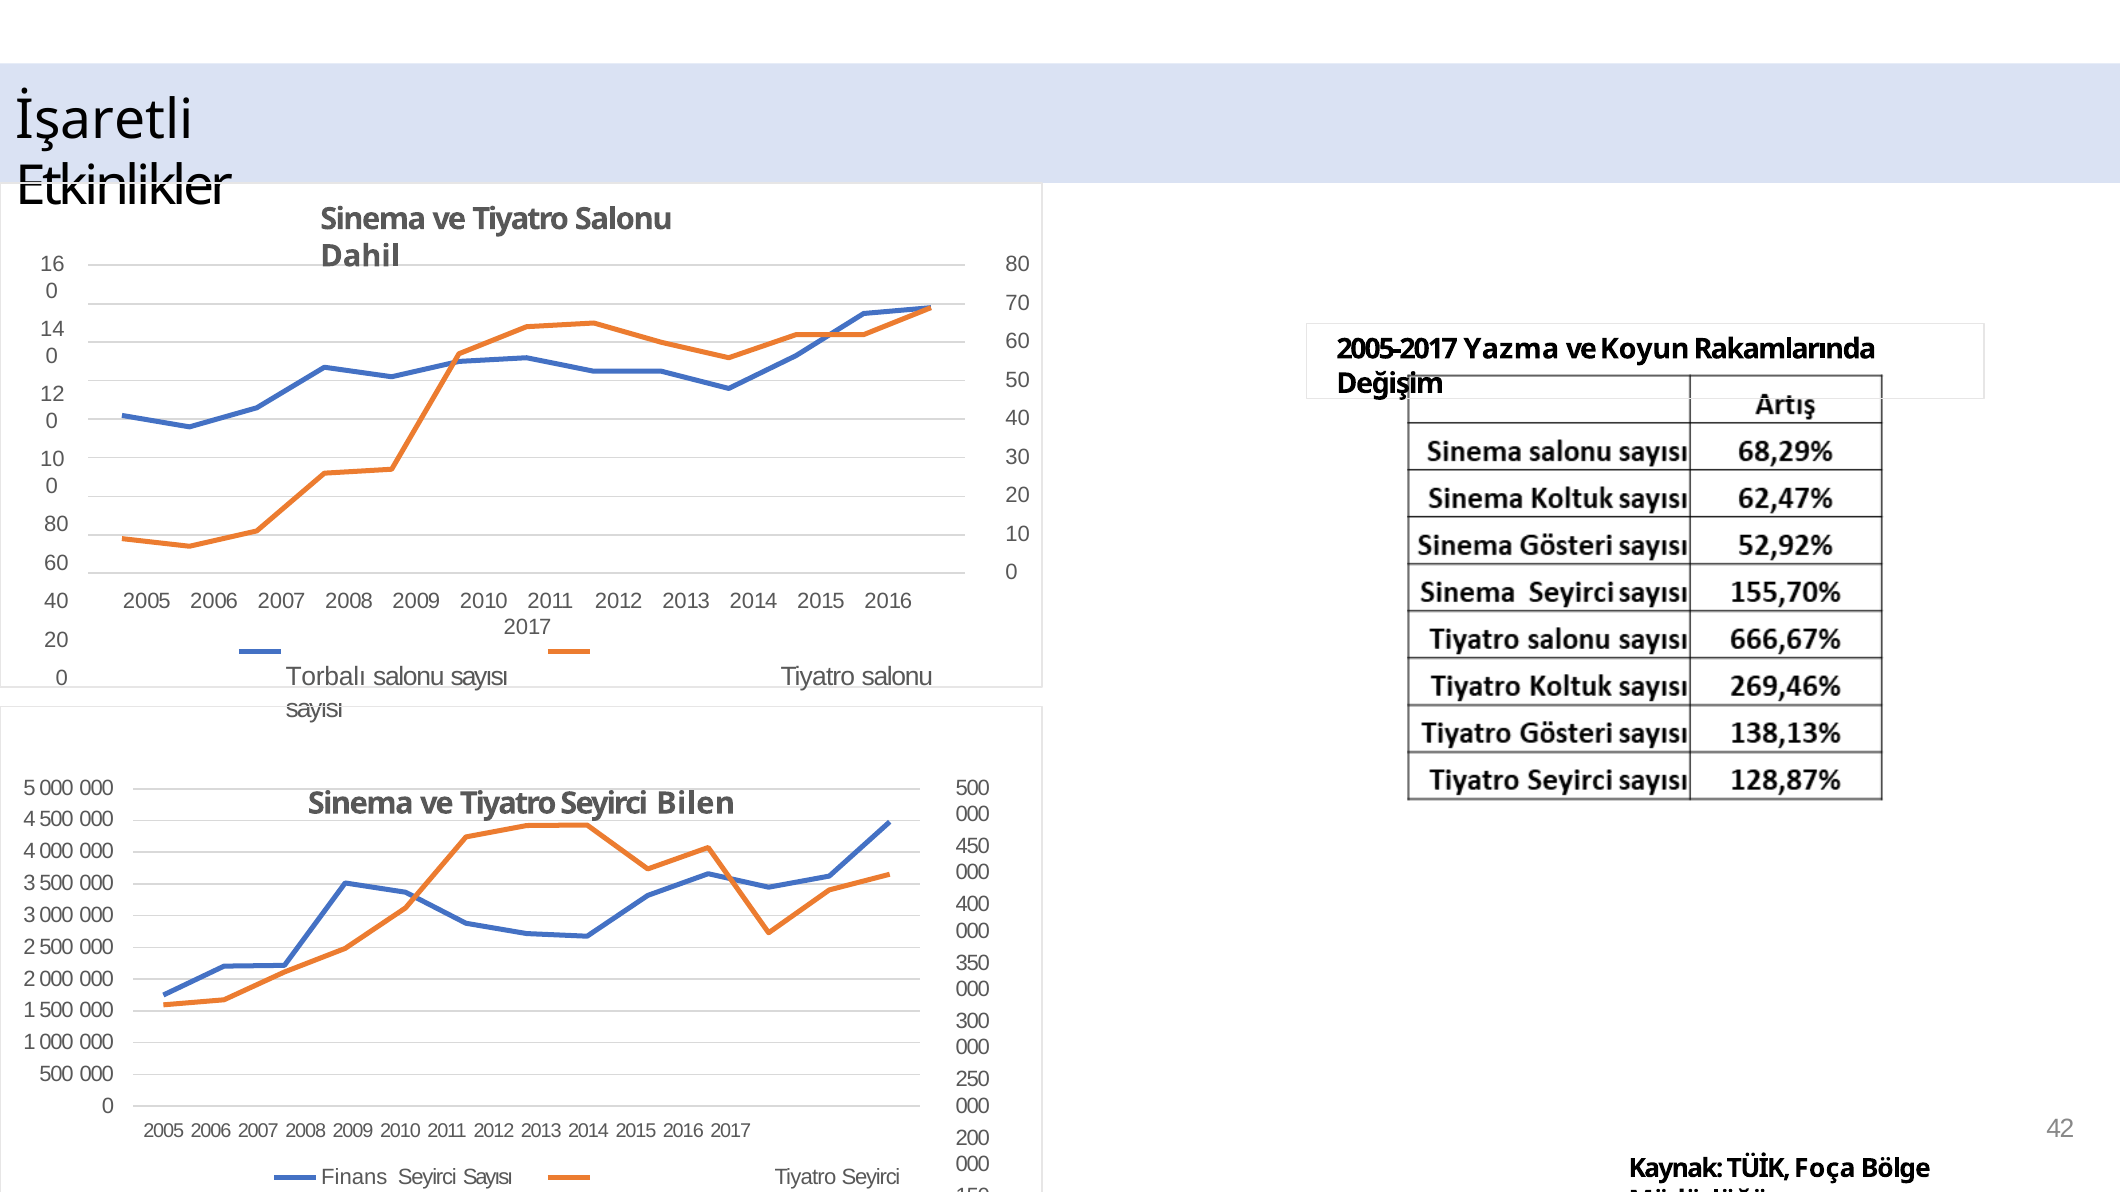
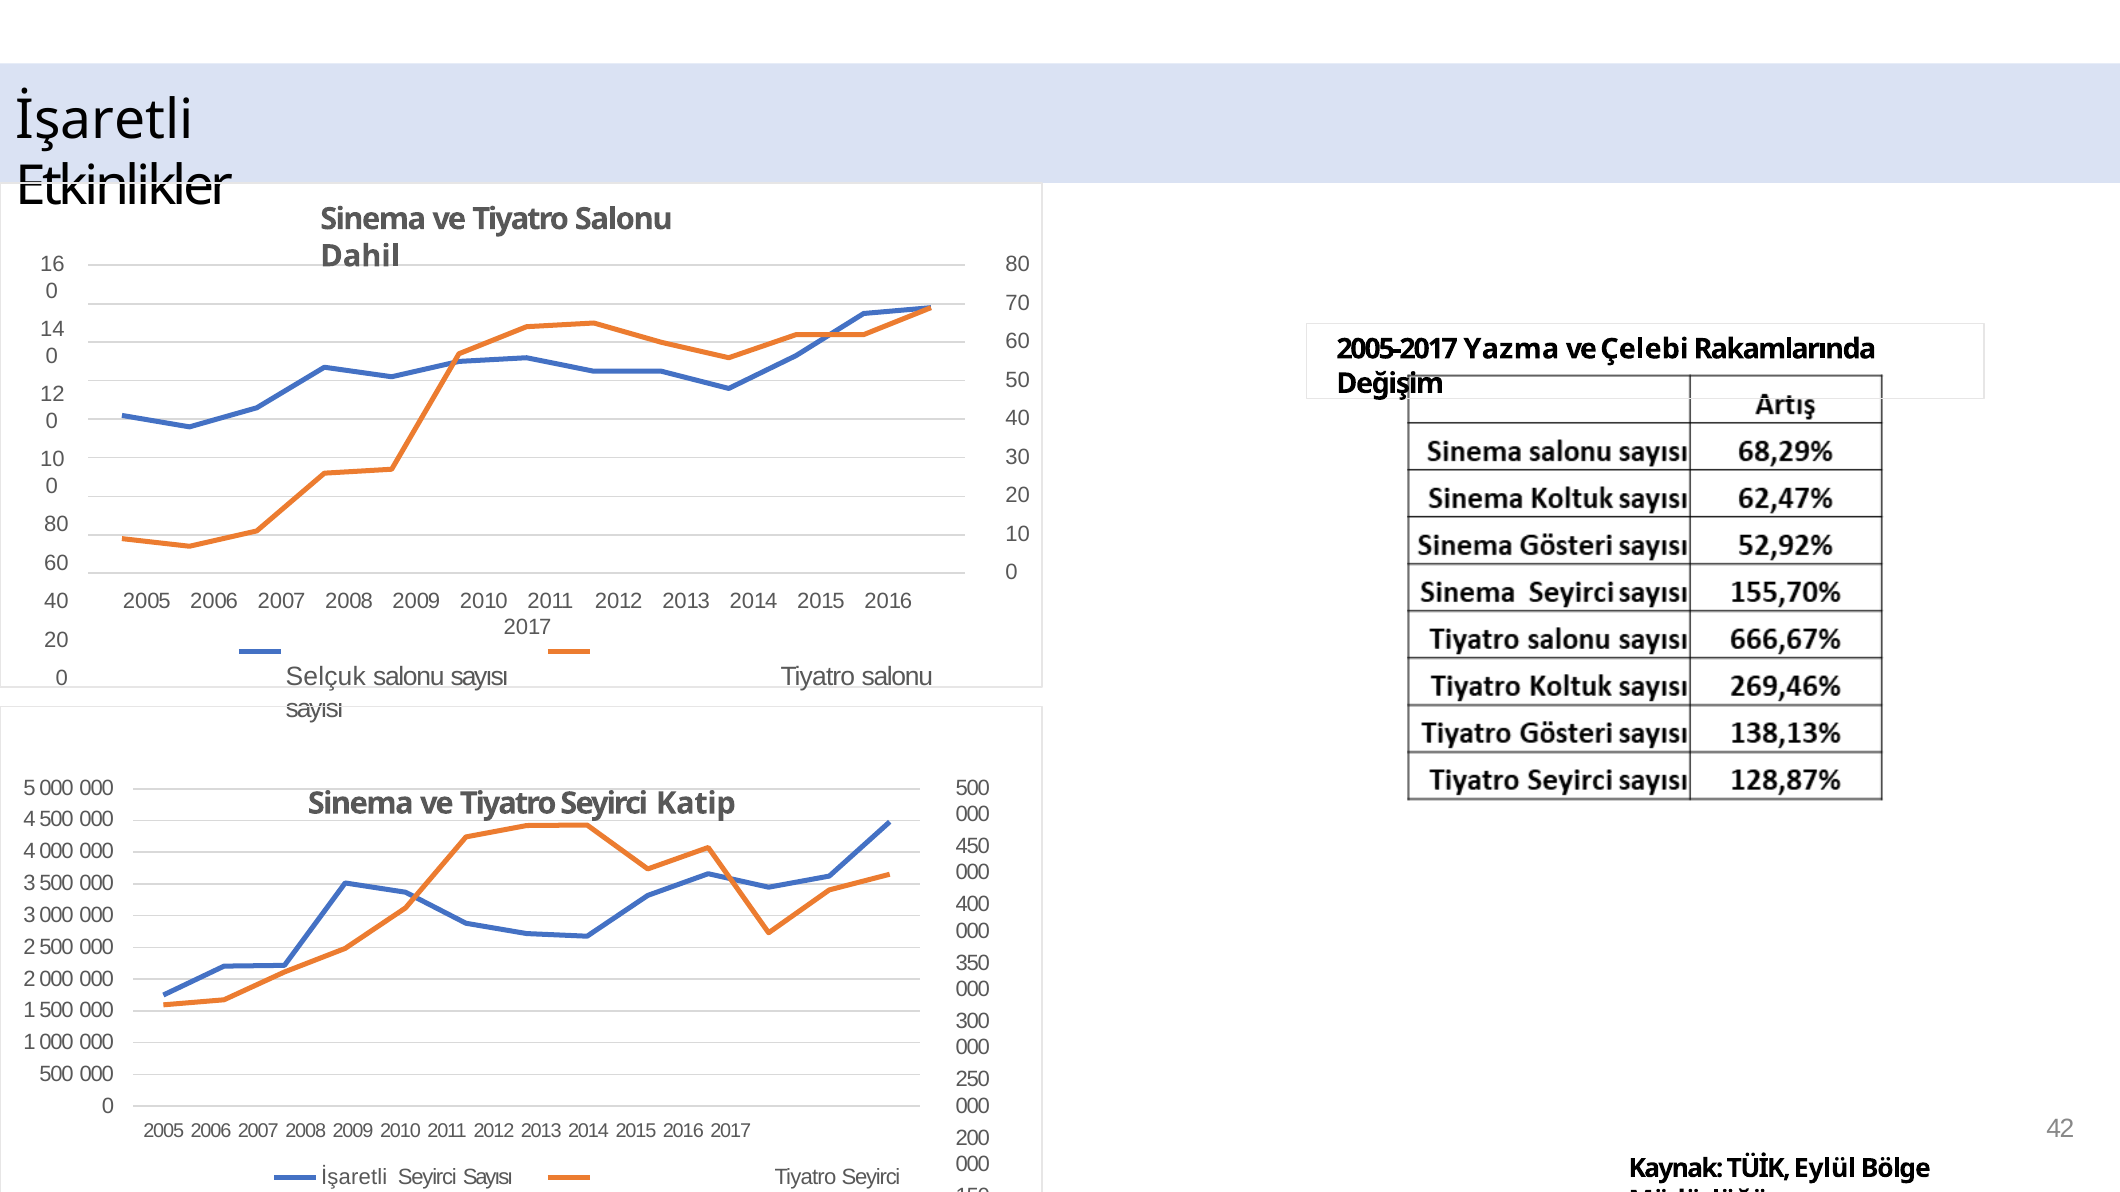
Koyun: Koyun -> Çelebi
Torbalı: Torbalı -> Selçuk
Bilen: Bilen -> Katip
Foça: Foça -> Eylül
Finans at (354, 1178): Finans -> İşaretli
